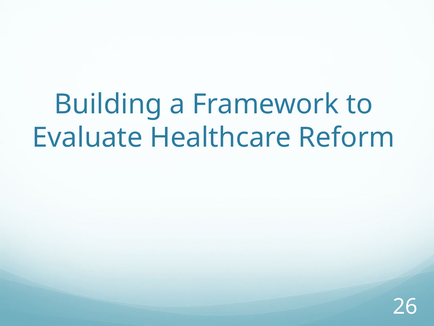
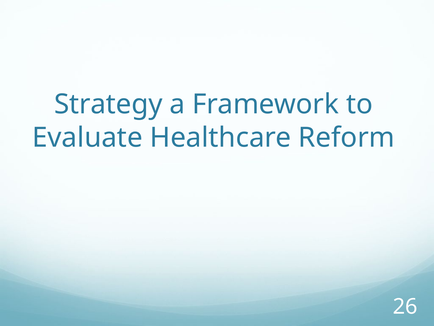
Building: Building -> Strategy
